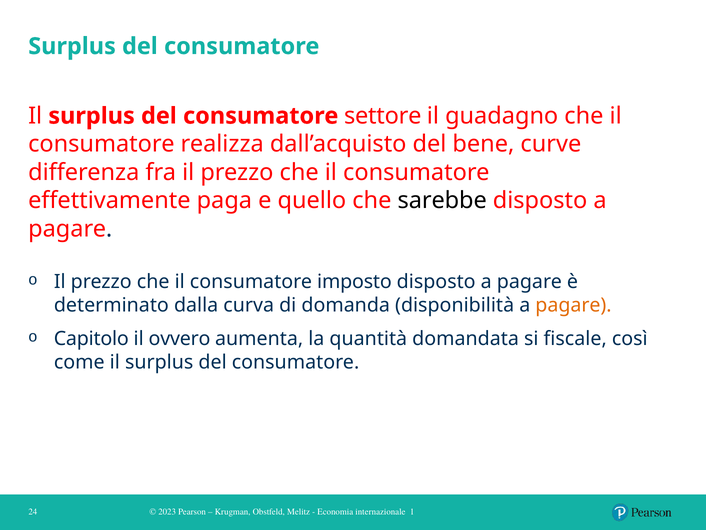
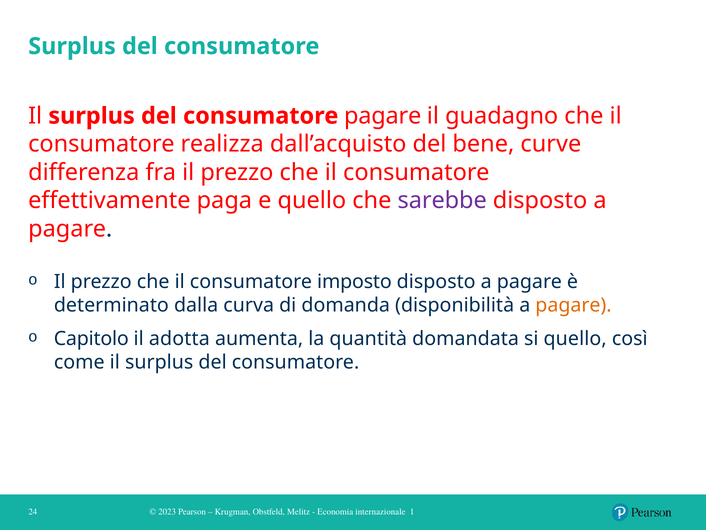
consumatore settore: settore -> pagare
sarebbe colour: black -> purple
ovvero: ovvero -> adotta
si fiscale: fiscale -> quello
